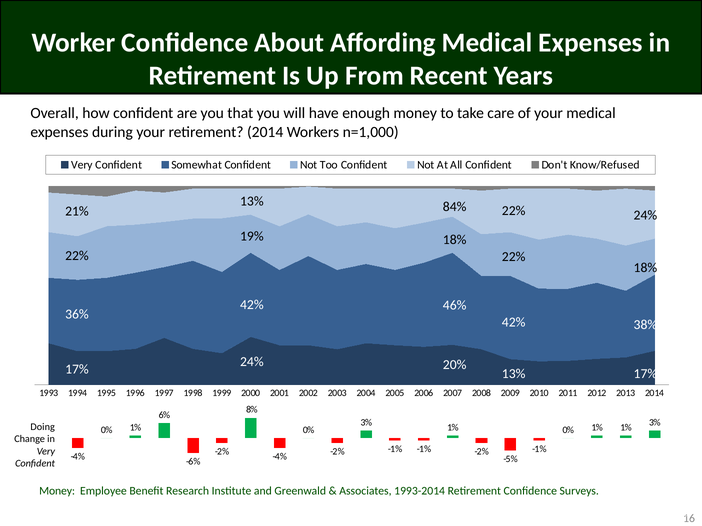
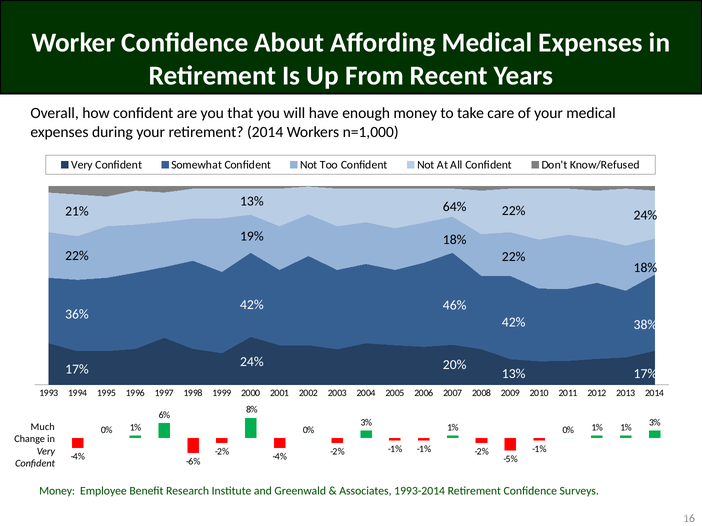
84%: 84% -> 64%
Doing: Doing -> Much
